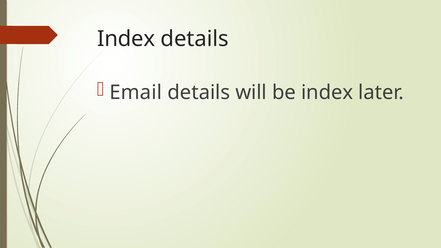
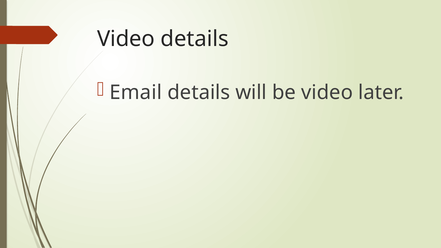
Index at (126, 39): Index -> Video
be index: index -> video
